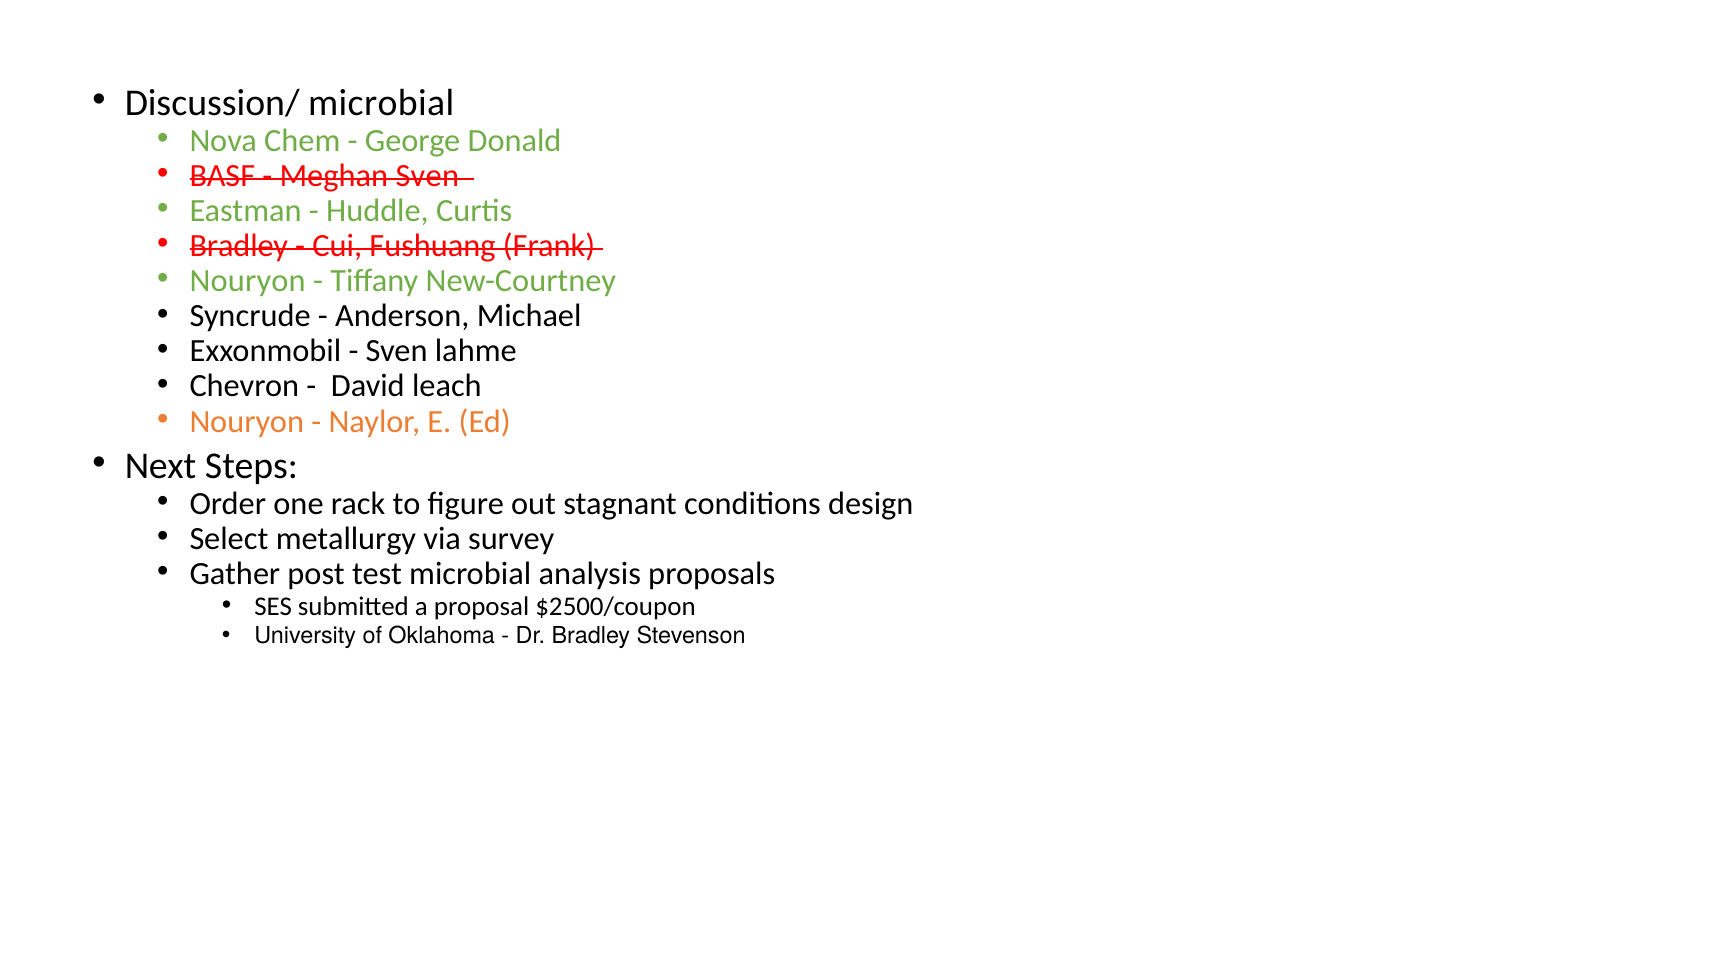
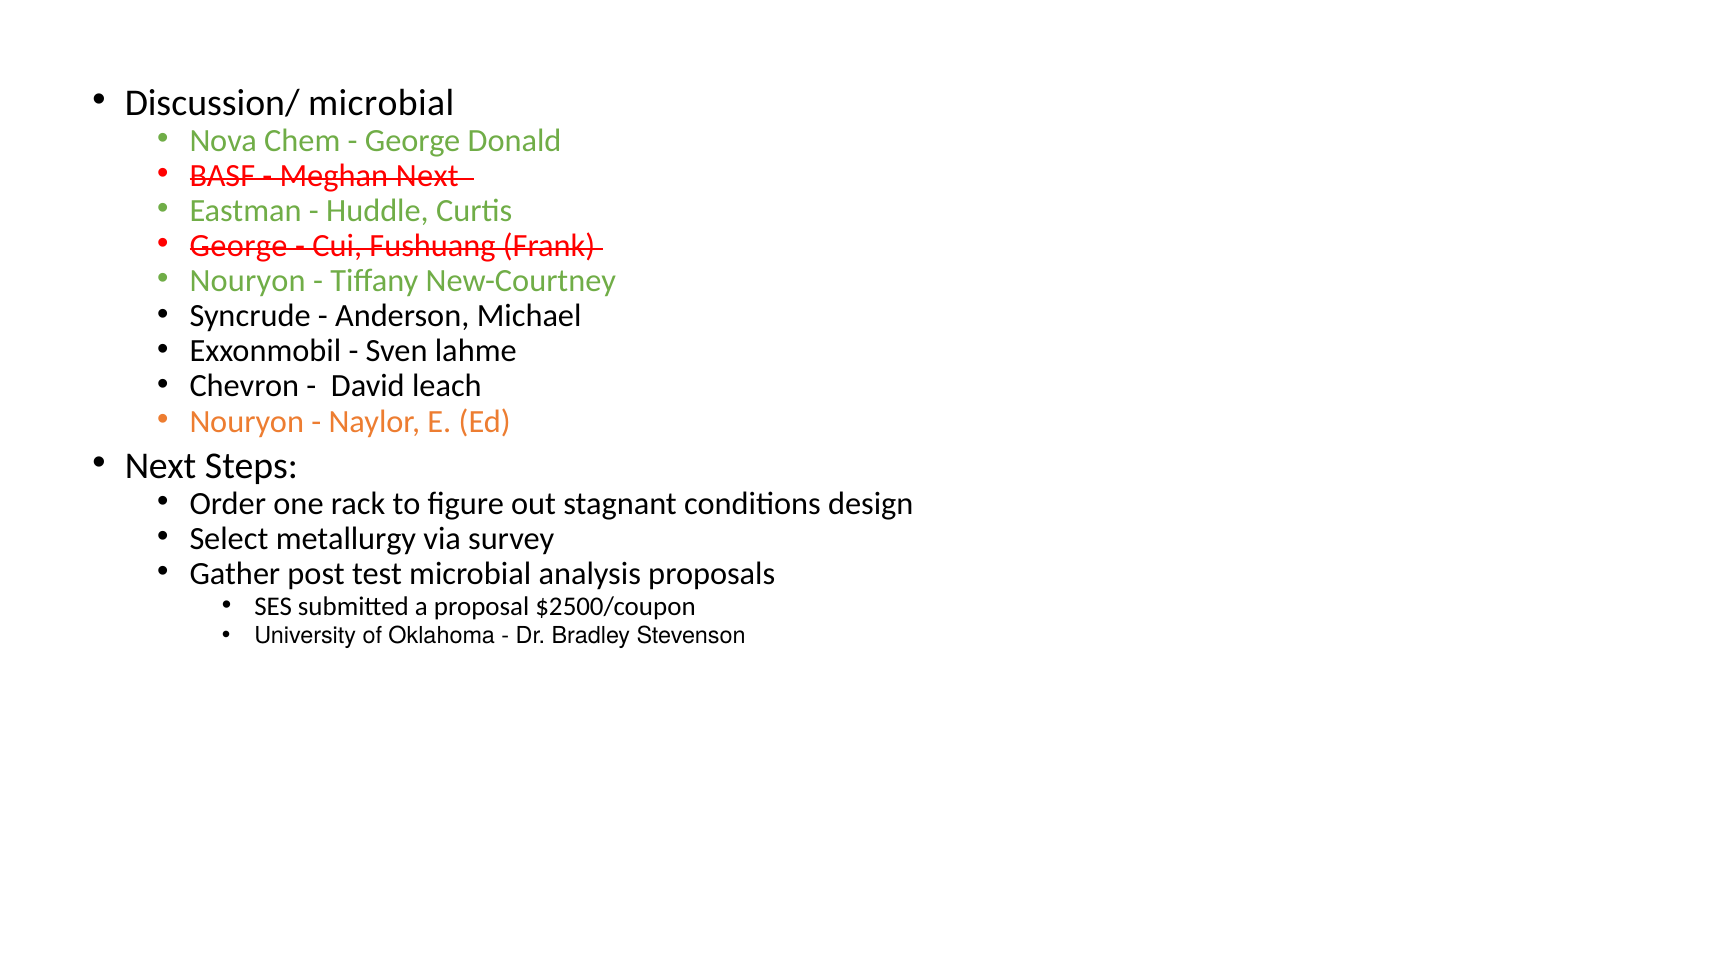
Meghan Sven: Sven -> Next
Bradley at (239, 246): Bradley -> George
